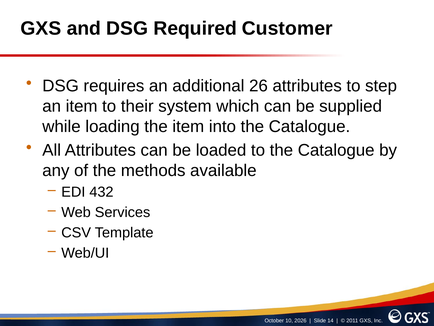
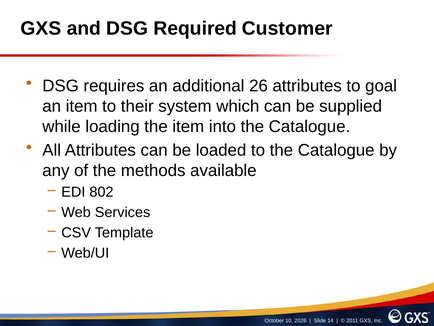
step: step -> goal
432: 432 -> 802
